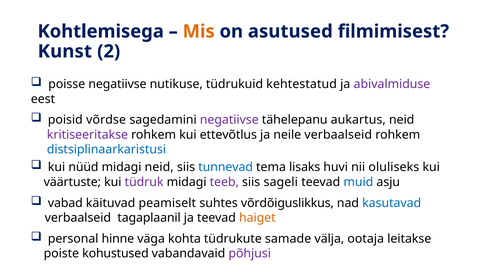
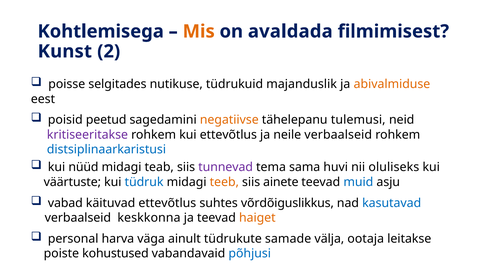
asutused: asutused -> avaldada
poisse negatiivse: negatiivse -> selgitades
kehtestatud: kehtestatud -> majanduslik
abivalmiduse colour: purple -> orange
võrdse: võrdse -> peetud
negatiivse at (229, 120) colour: purple -> orange
aukartus: aukartus -> tulemusi
midagi neid: neid -> teab
tunnevad colour: blue -> purple
lisaks: lisaks -> sama
tüdruk colour: purple -> blue
teeb colour: purple -> orange
sageli: sageli -> ainete
käituvad peamiselt: peamiselt -> ettevõtlus
tagaplaanil: tagaplaanil -> keskkonna
hinne: hinne -> harva
kohta: kohta -> ainult
põhjusi colour: purple -> blue
